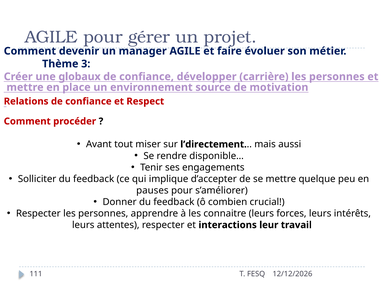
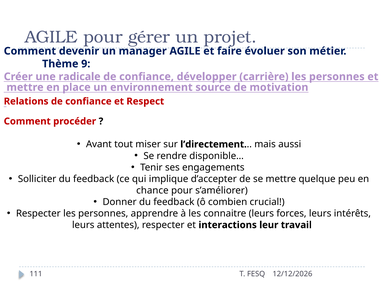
3: 3 -> 9
globaux: globaux -> radicale
pauses: pauses -> chance
